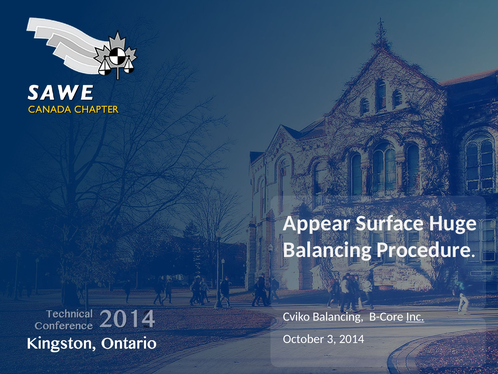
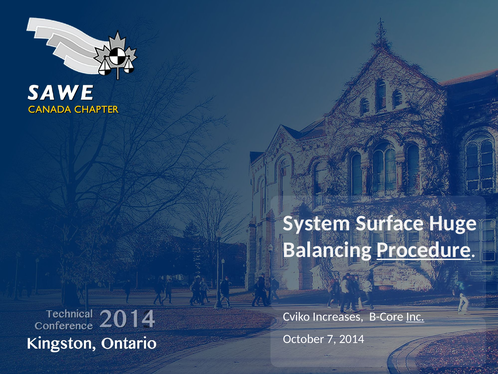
Appear: Appear -> System
Procedure underline: none -> present
Cviko Balancing: Balancing -> Increases
3: 3 -> 7
